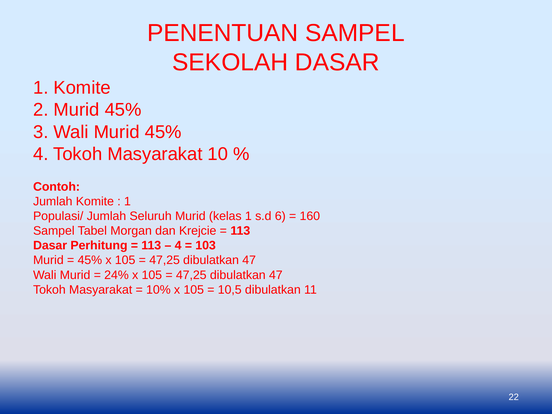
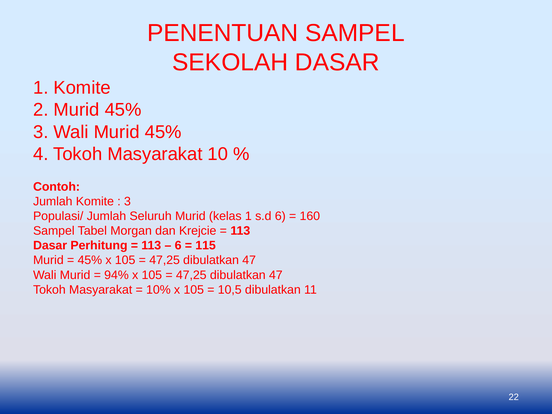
1 at (127, 201): 1 -> 3
4 at (178, 246): 4 -> 6
103: 103 -> 115
24%: 24% -> 94%
